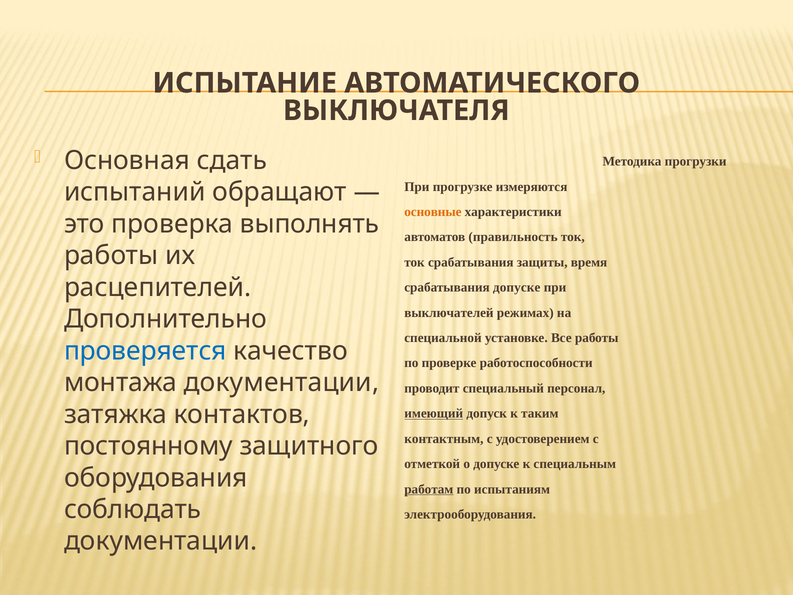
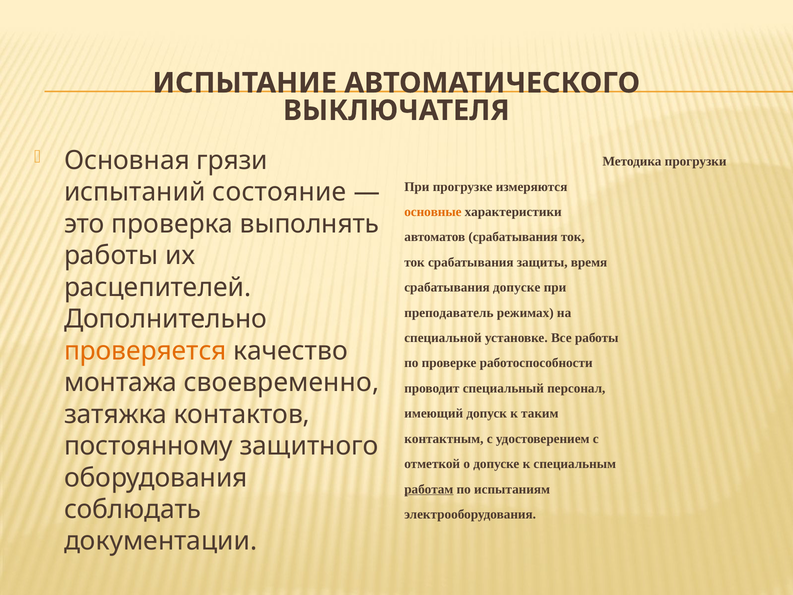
сдать: сдать -> грязи
обращают: обращают -> состояние
автоматов правильность: правильность -> срабатывания
выключателей: выключателей -> преподаватель
проверяется colour: blue -> orange
монтажа документации: документации -> своевременно
имеющий underline: present -> none
